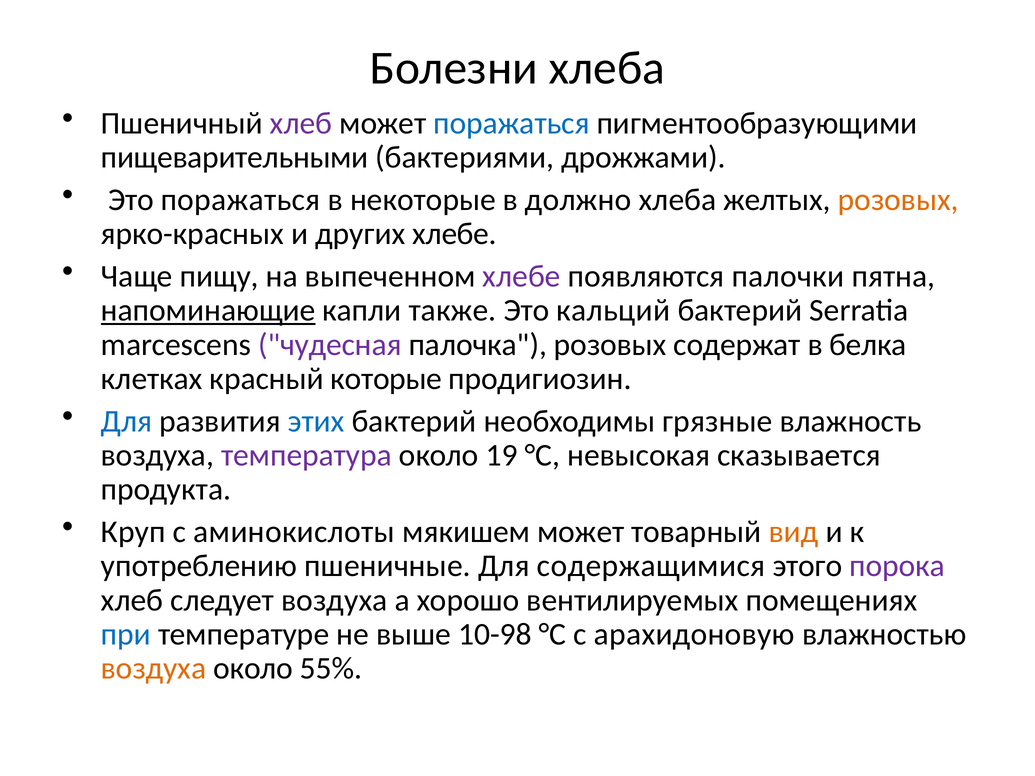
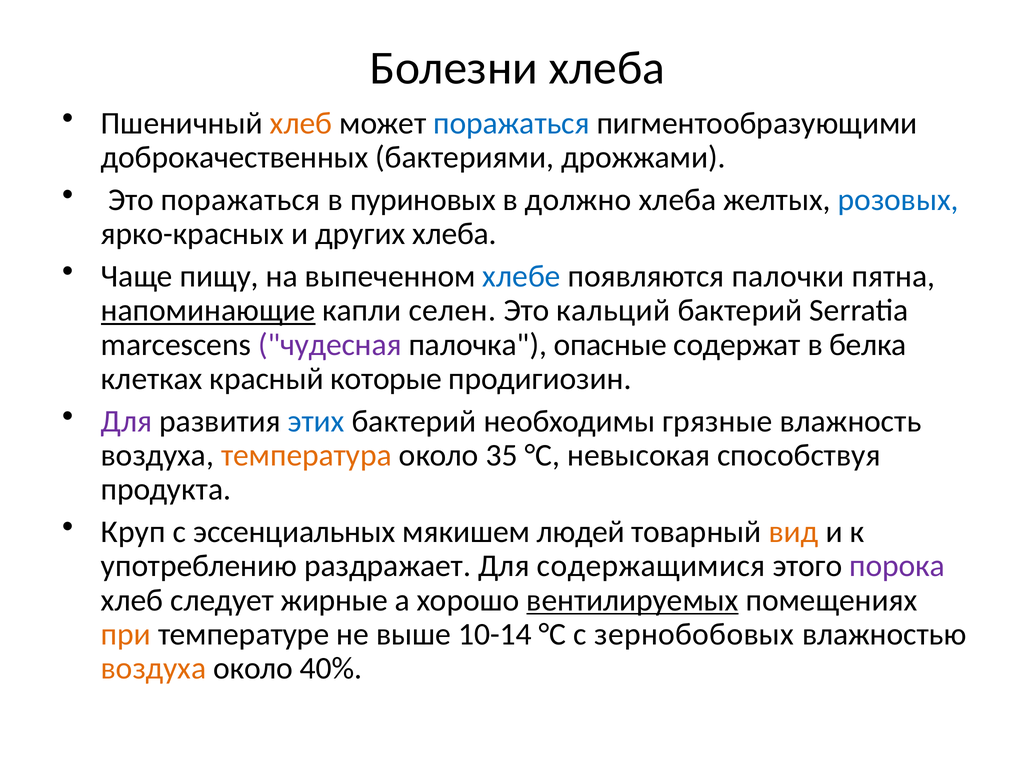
хлеб at (301, 123) colour: purple -> orange
пищеварительными: пищеварительными -> доброкачественных
некоторые: некоторые -> пуриновых
розовых at (898, 200) colour: orange -> blue
других хлебе: хлебе -> хлеба
хлебе at (522, 277) colour: purple -> blue
также: также -> селен
палочка розовых: розовых -> опасные
Для at (127, 421) colour: blue -> purple
температура colour: purple -> orange
19: 19 -> 35
сказывается: сказывается -> способствуя
аминокислоты: аминокислоты -> эссенциальных
мякишем может: может -> людей
пшеничные: пшеничные -> раздражает
следует воздуха: воздуха -> жирные
вентилируемых underline: none -> present
при colour: blue -> orange
10-98: 10-98 -> 10-14
арахидоновую: арахидоновую -> зернобобовых
55%: 55% -> 40%
